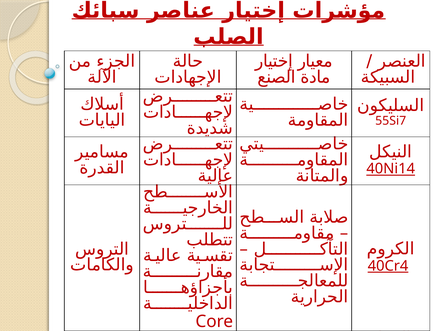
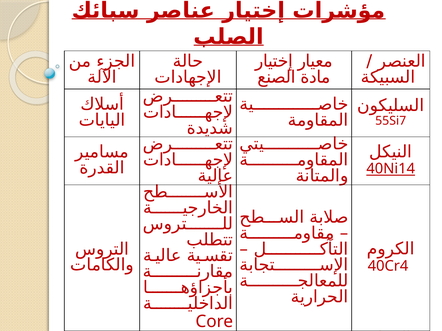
40Cr4 underline: present -> none
